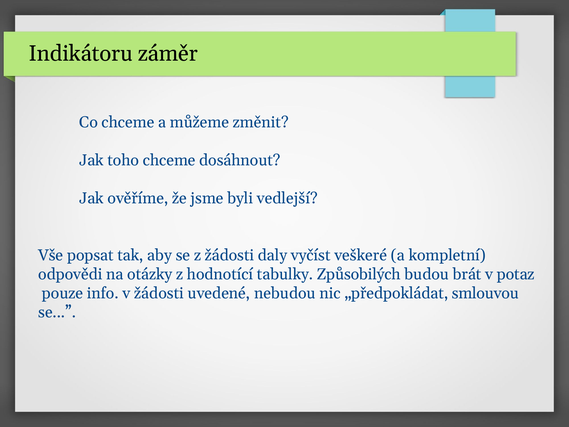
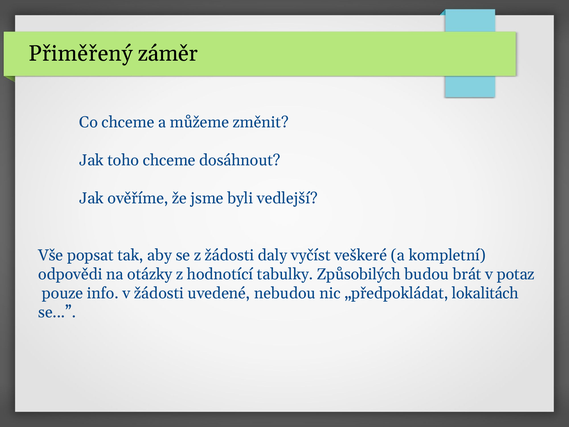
Indikátoru: Indikátoru -> Přiměřený
smlouvou: smlouvou -> lokalitách
